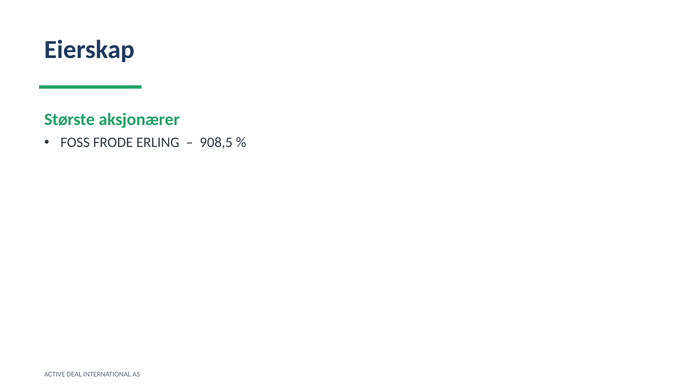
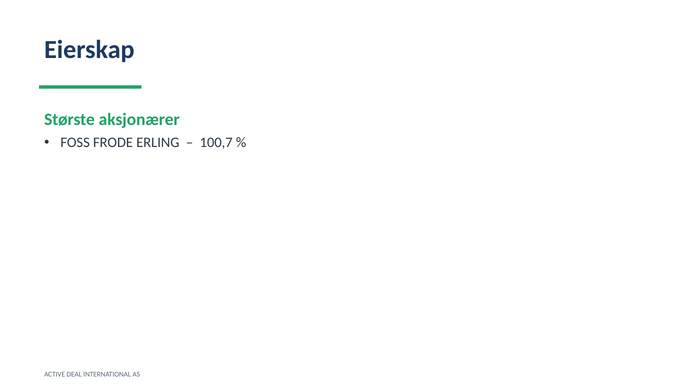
908,5: 908,5 -> 100,7
